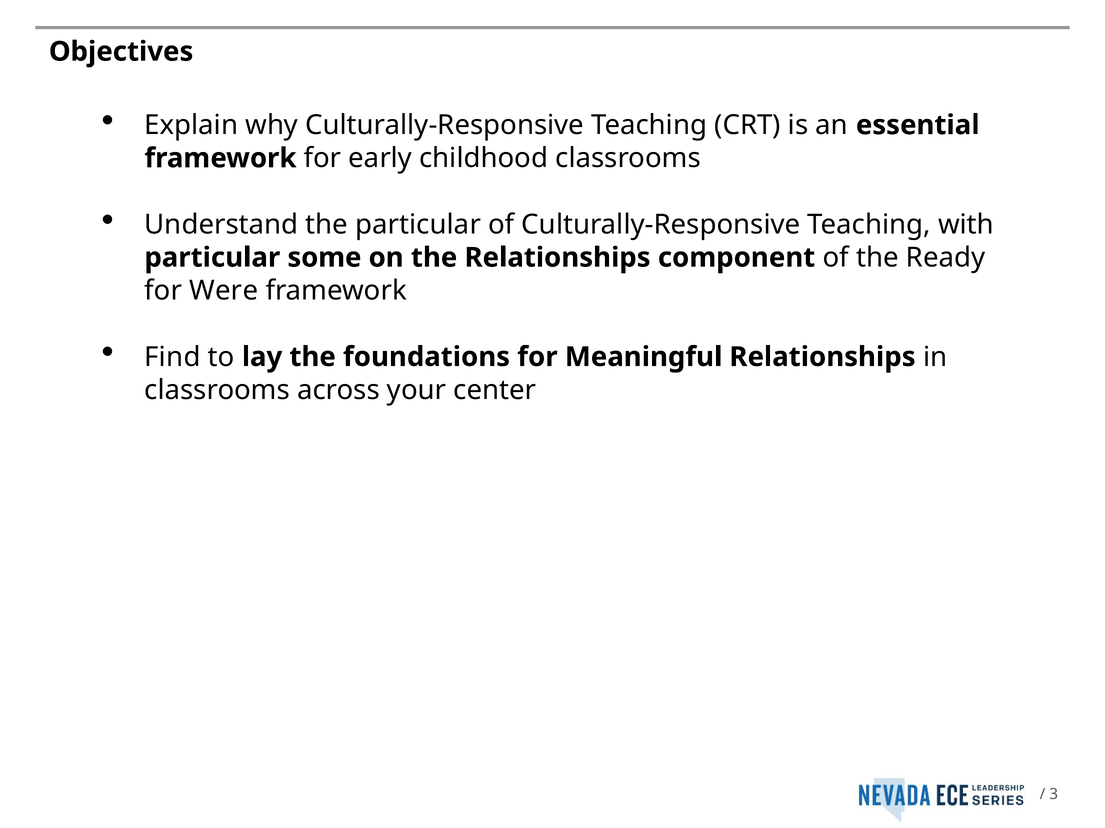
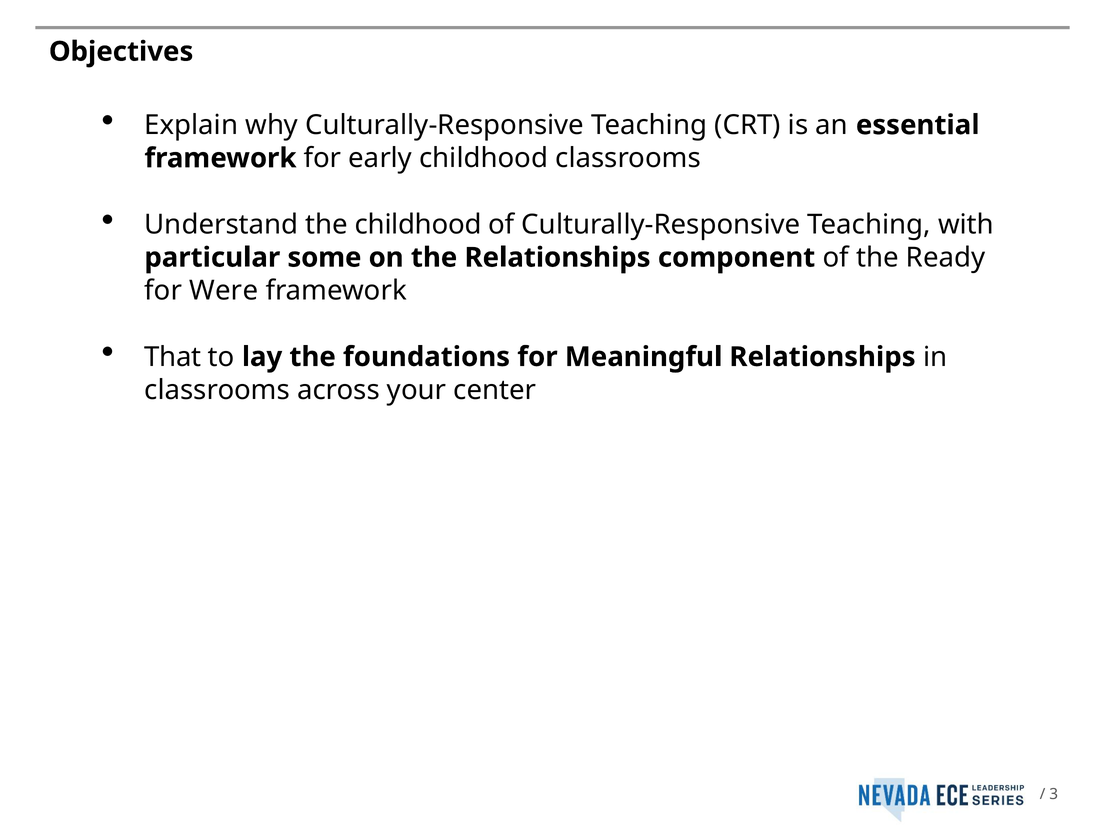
the particular: particular -> childhood
Find: Find -> That
